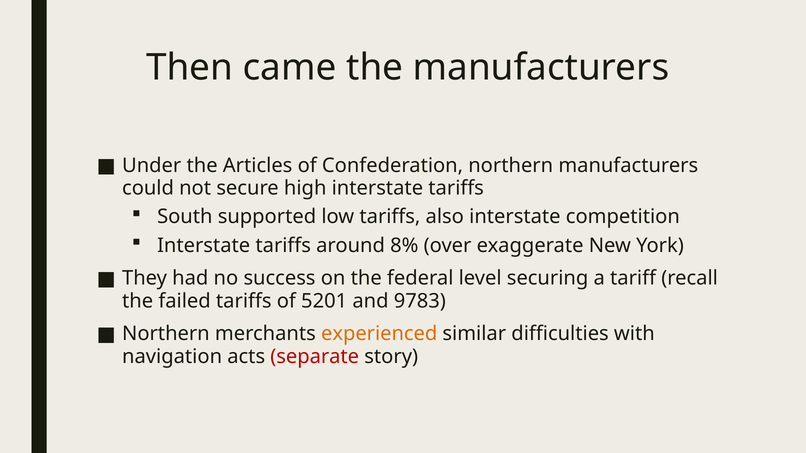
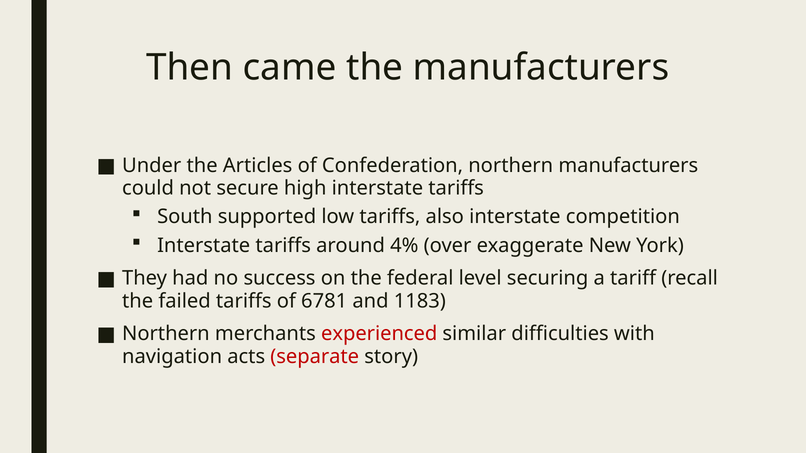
8%: 8% -> 4%
5201: 5201 -> 6781
9783: 9783 -> 1183
experienced colour: orange -> red
